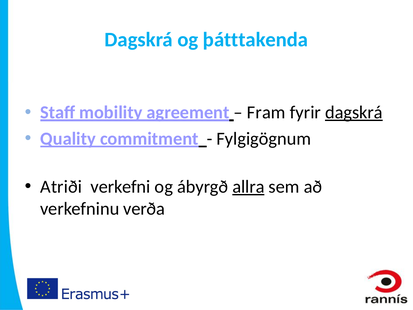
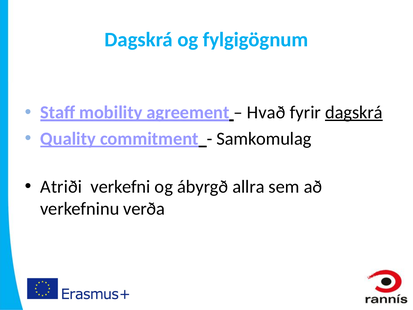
þátttakenda: þátttakenda -> fylgigögnum
Fram: Fram -> Hvað
Fylgigögnum: Fylgigögnum -> Samkomulag
allra underline: present -> none
